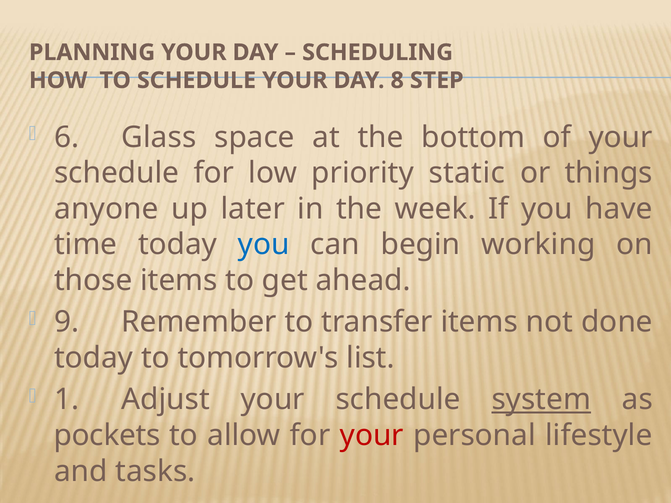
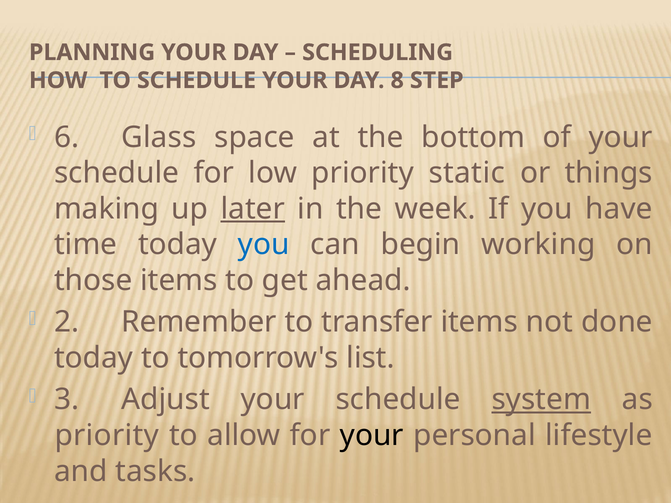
anyone: anyone -> making
later underline: none -> present
9: 9 -> 2
1: 1 -> 3
pockets at (107, 436): pockets -> priority
your at (372, 436) colour: red -> black
